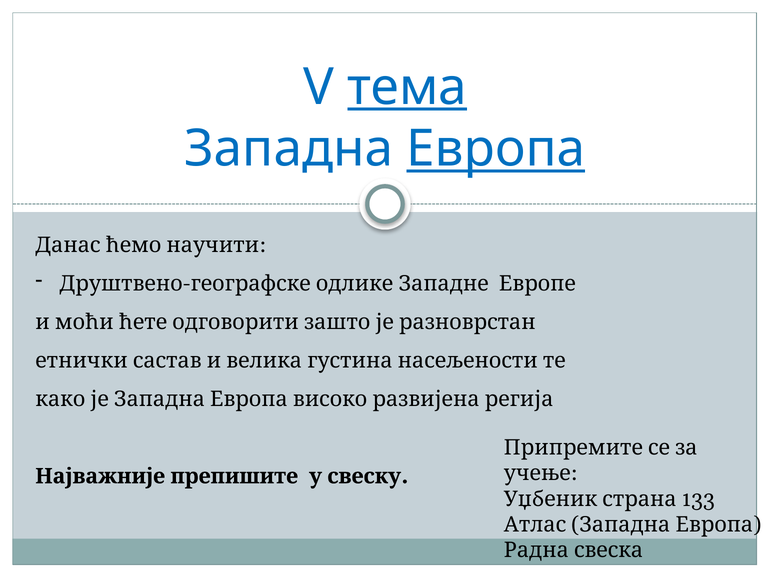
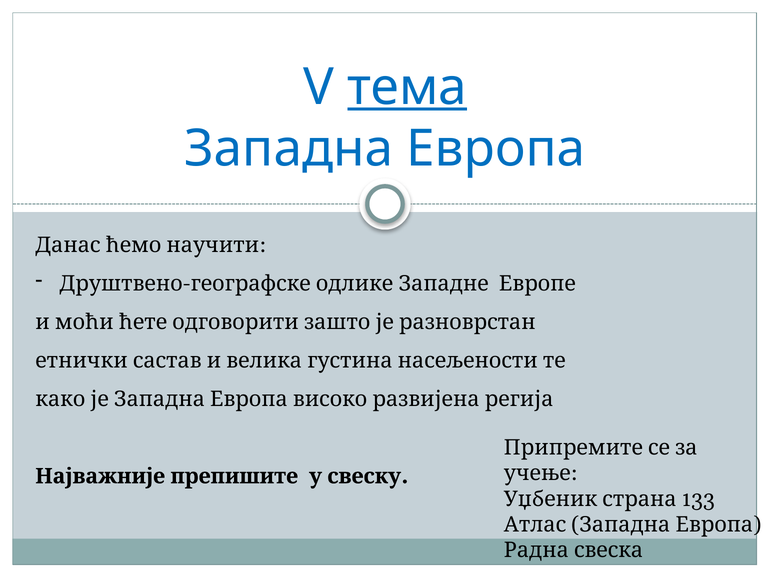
Европа underline: present -> none
